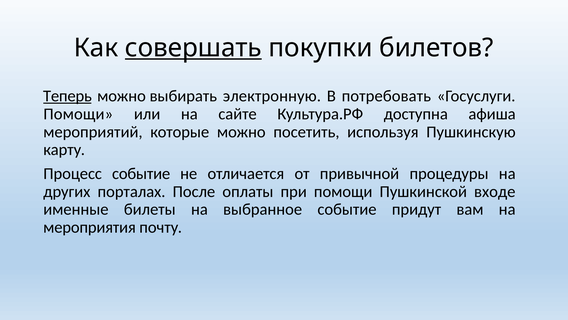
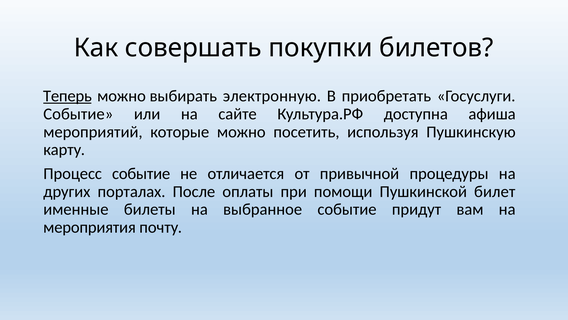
совершать underline: present -> none
потребовать: потребовать -> приобретать
Помощи at (78, 114): Помощи -> Событие
входе: входе -> билет
